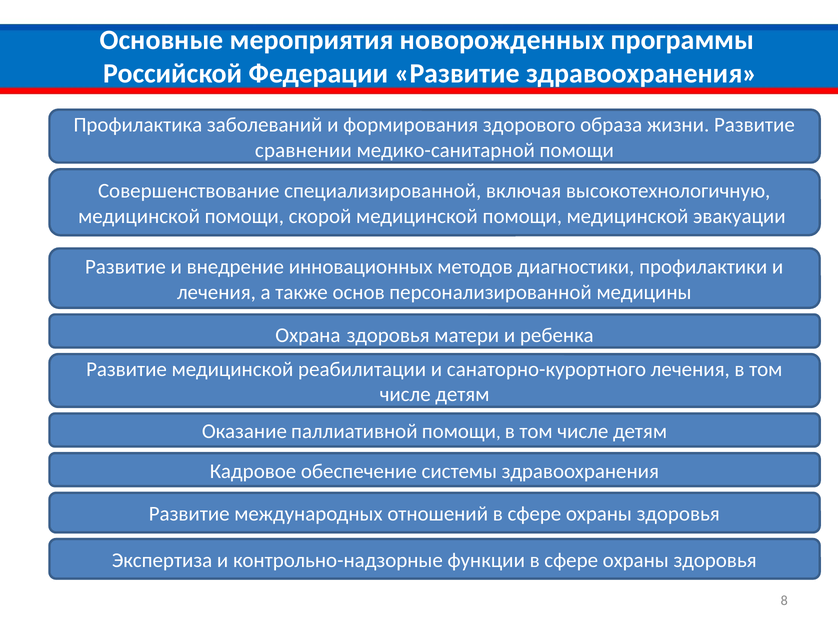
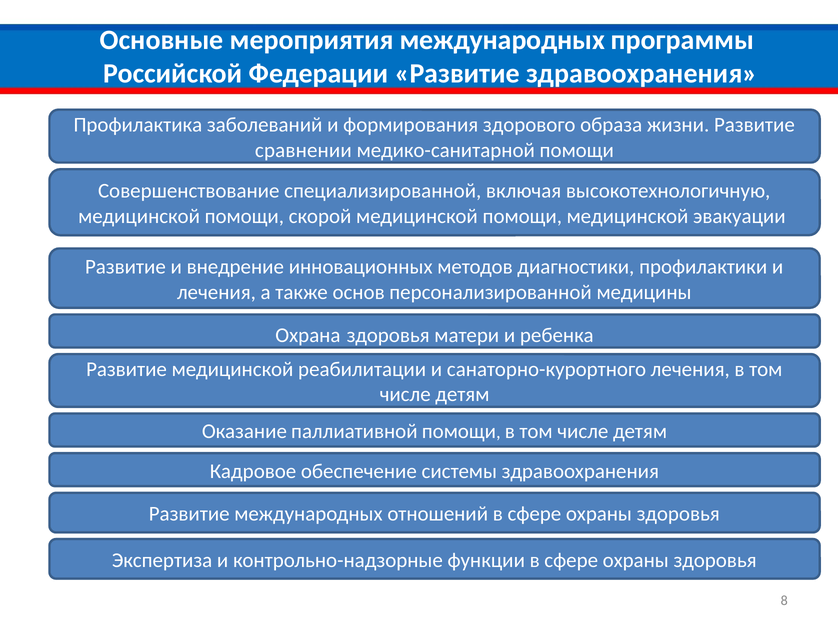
мероприятия новорожденных: новорожденных -> международных
